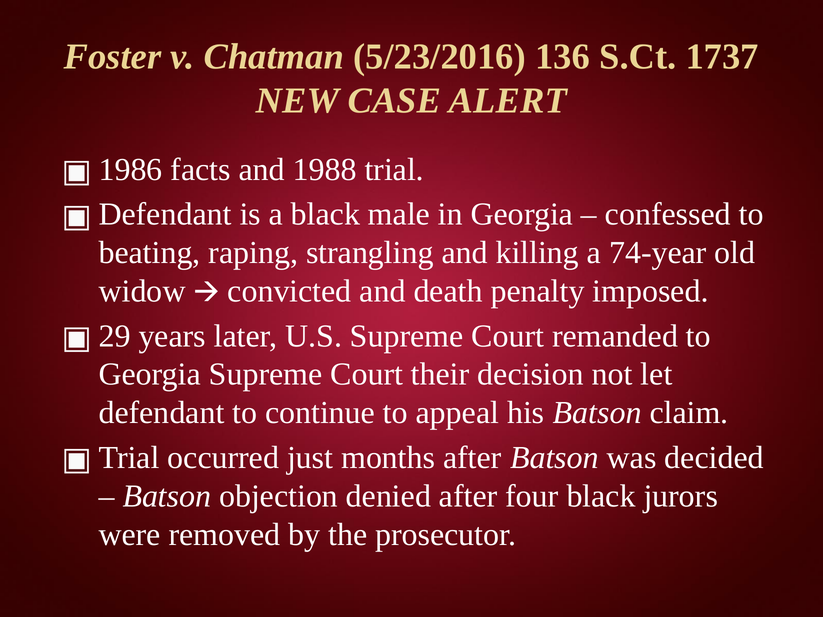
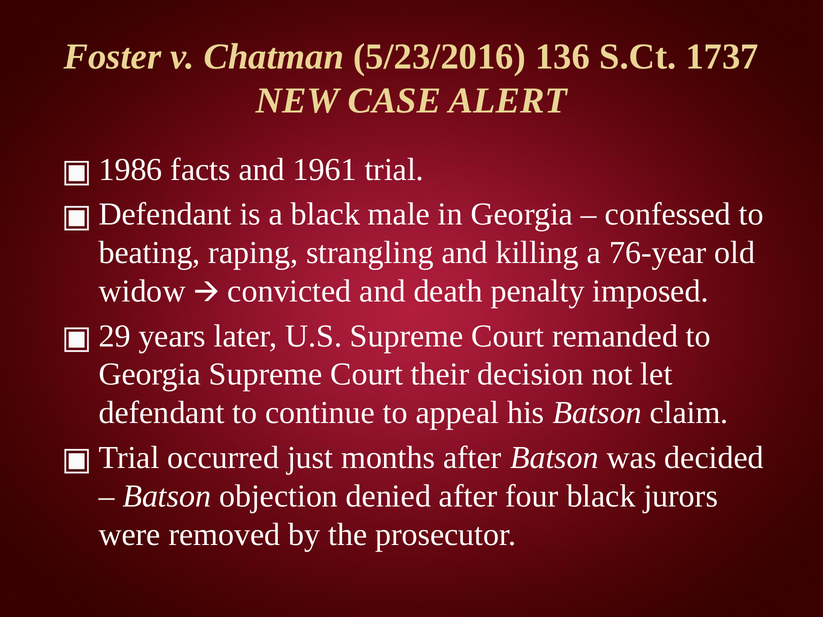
1988: 1988 -> 1961
74-year: 74-year -> 76-year
